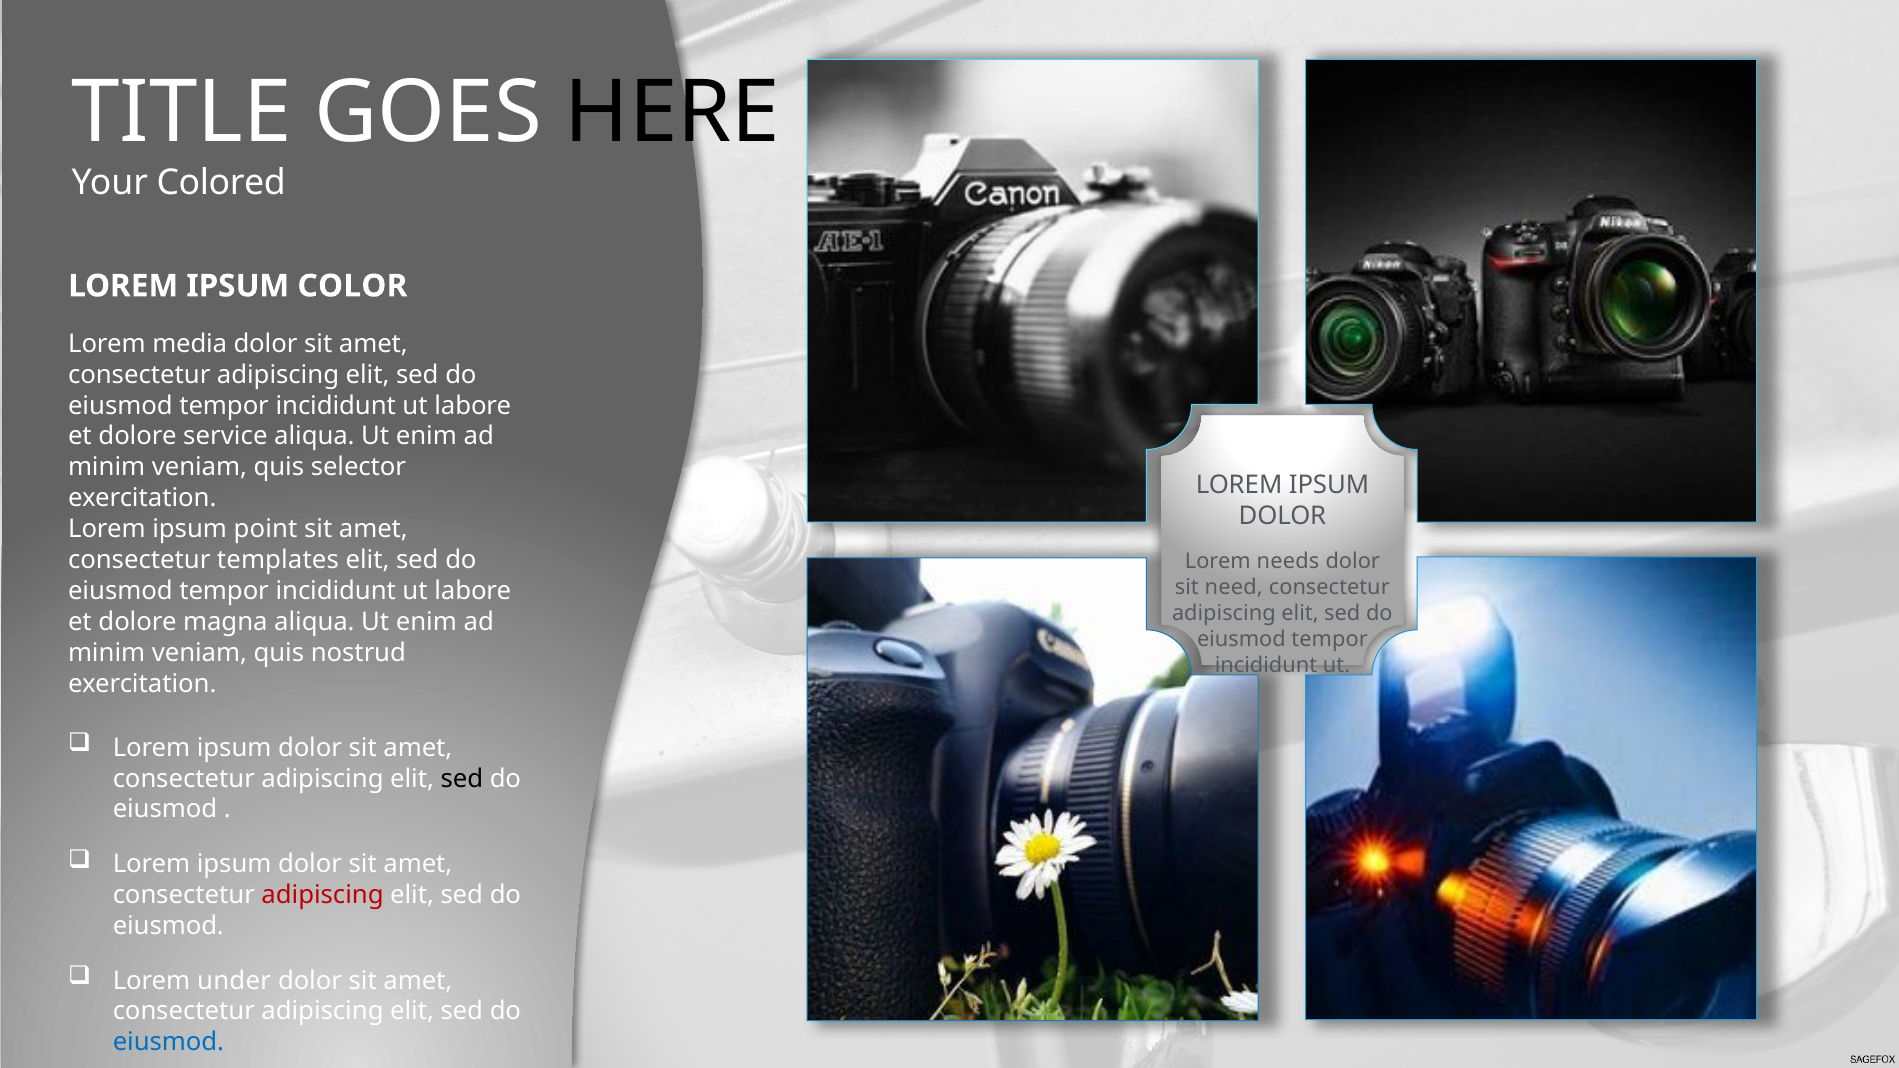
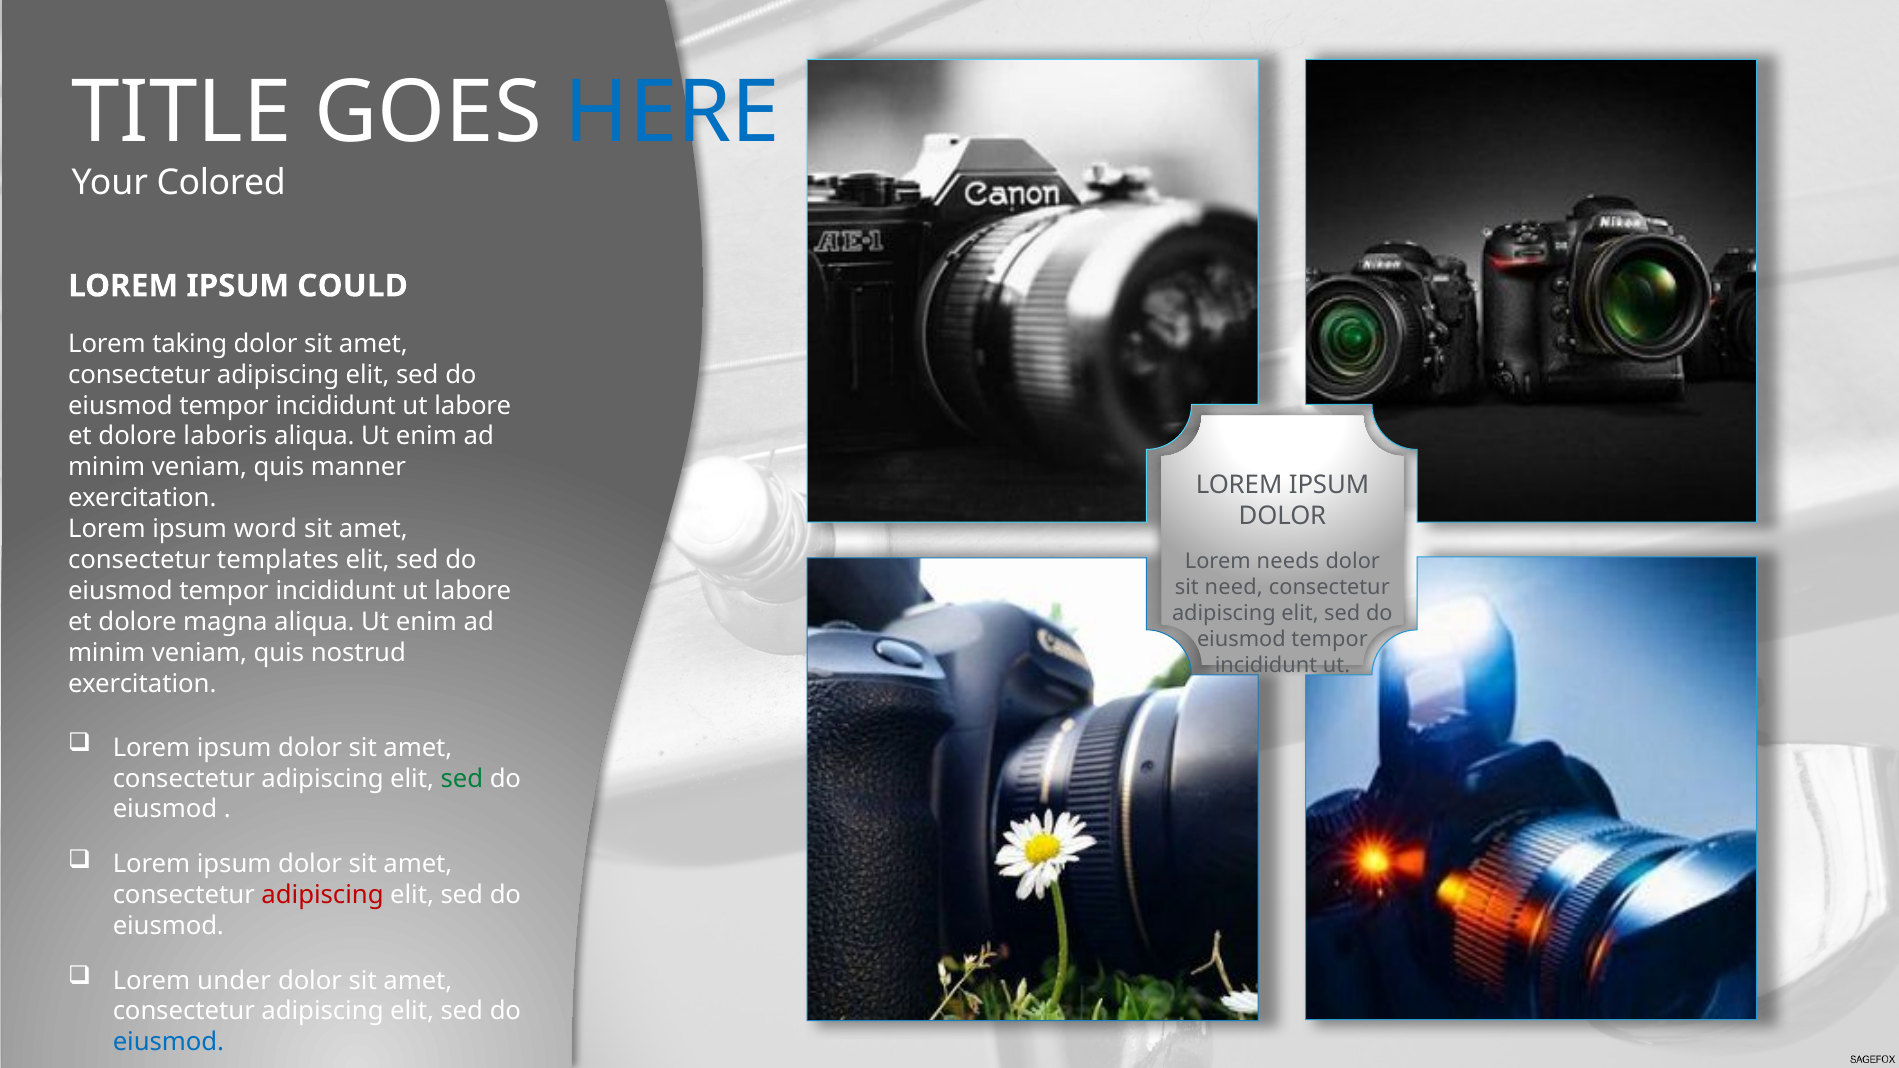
HERE colour: black -> blue
COLOR: COLOR -> COULD
media: media -> taking
service: service -> laboris
selector: selector -> manner
point: point -> word
sed at (462, 779) colour: black -> green
